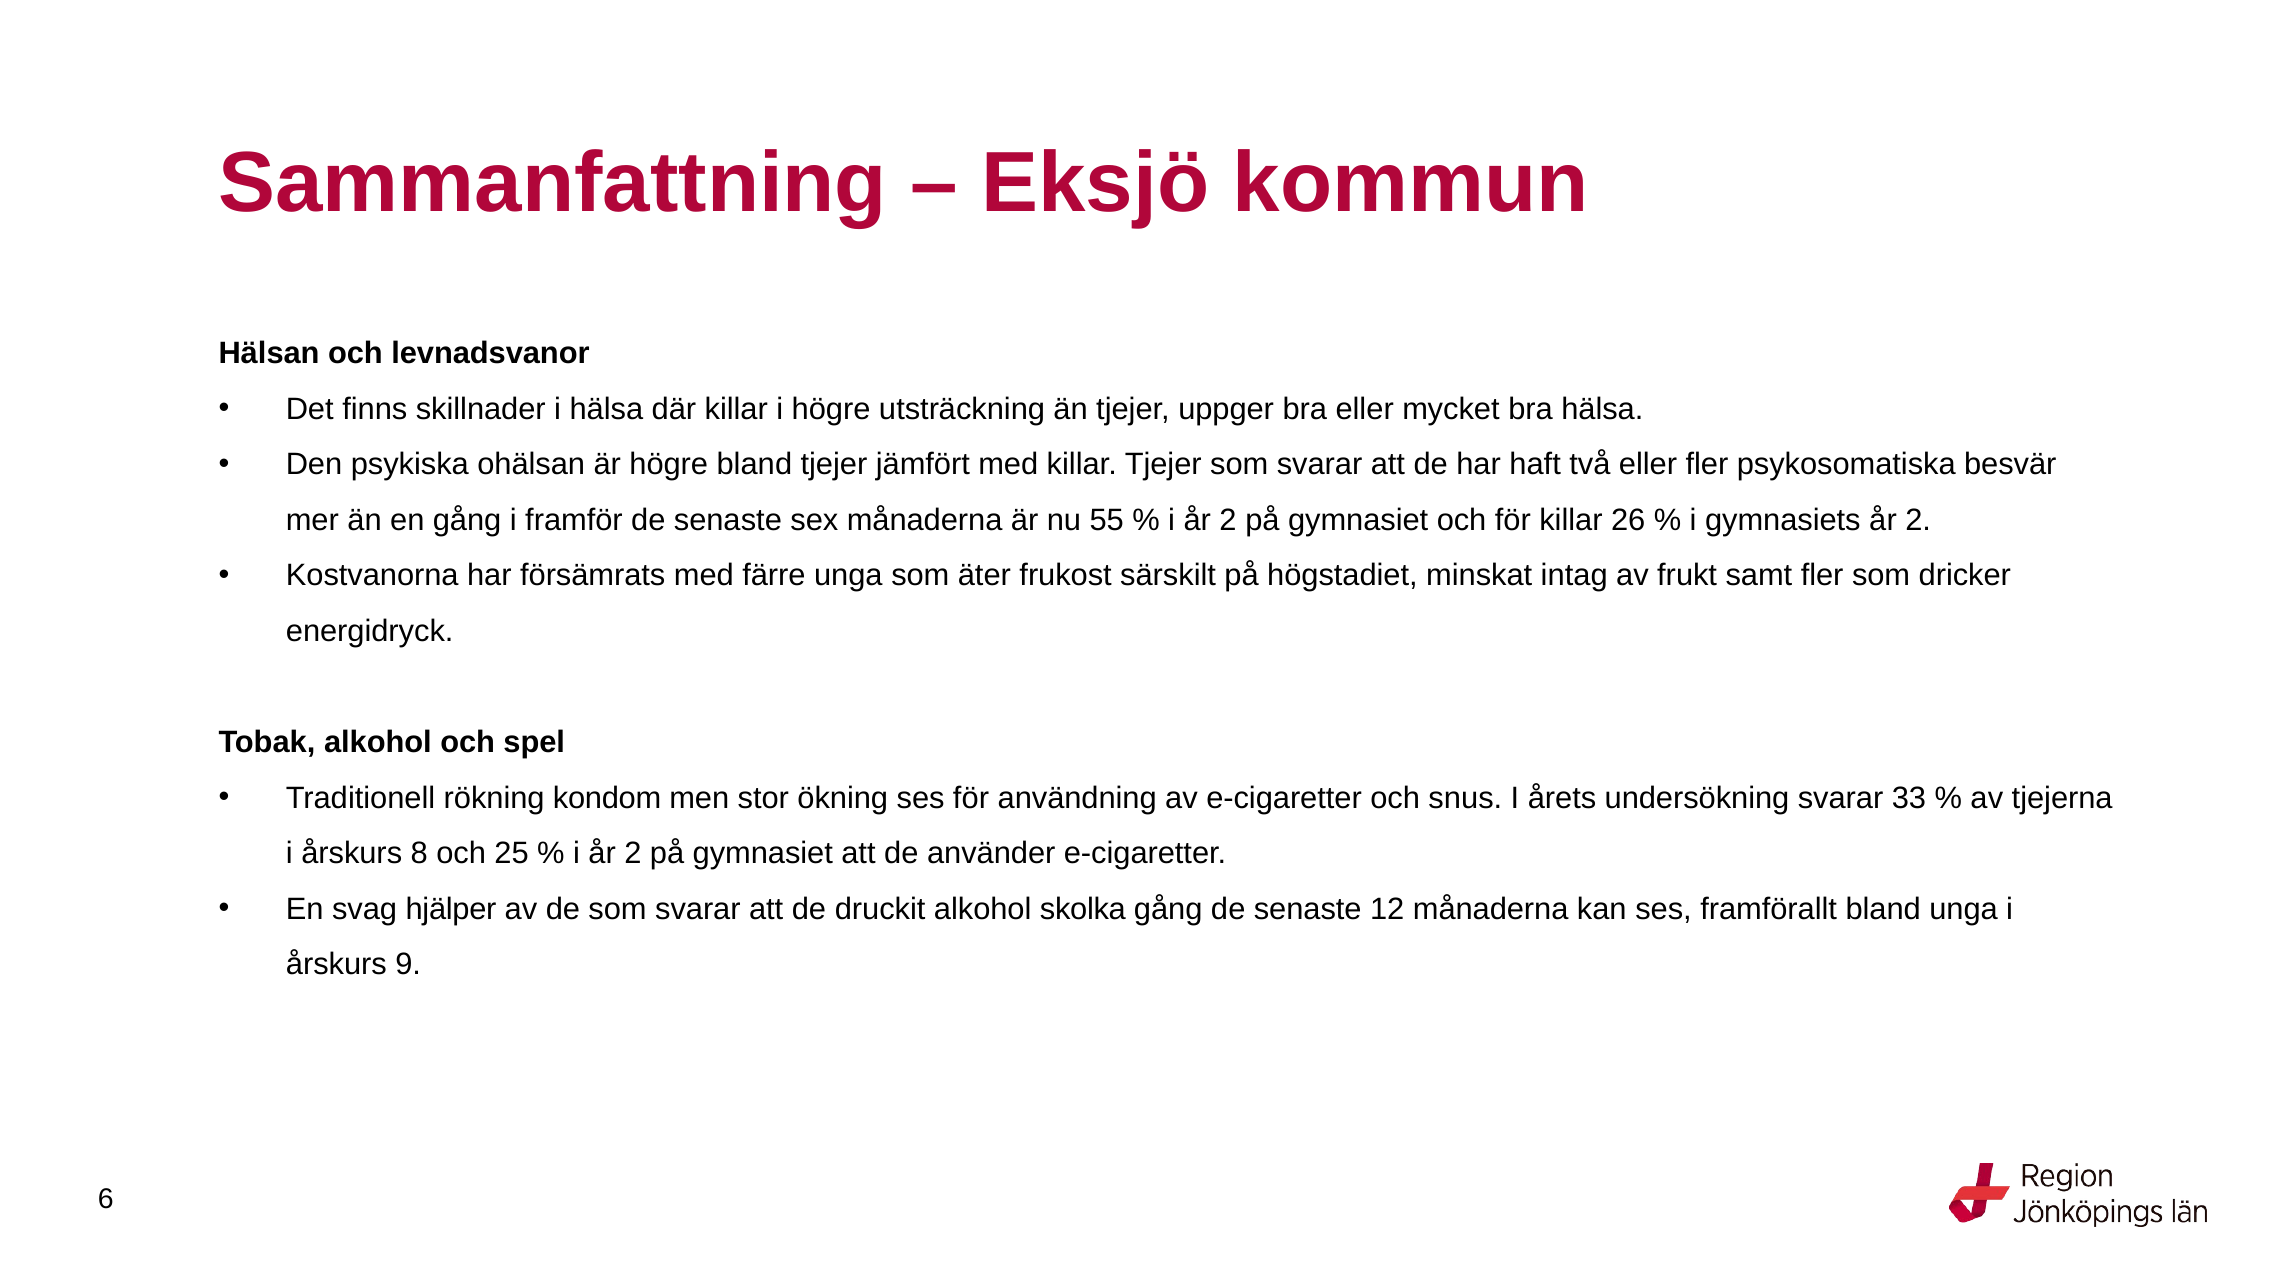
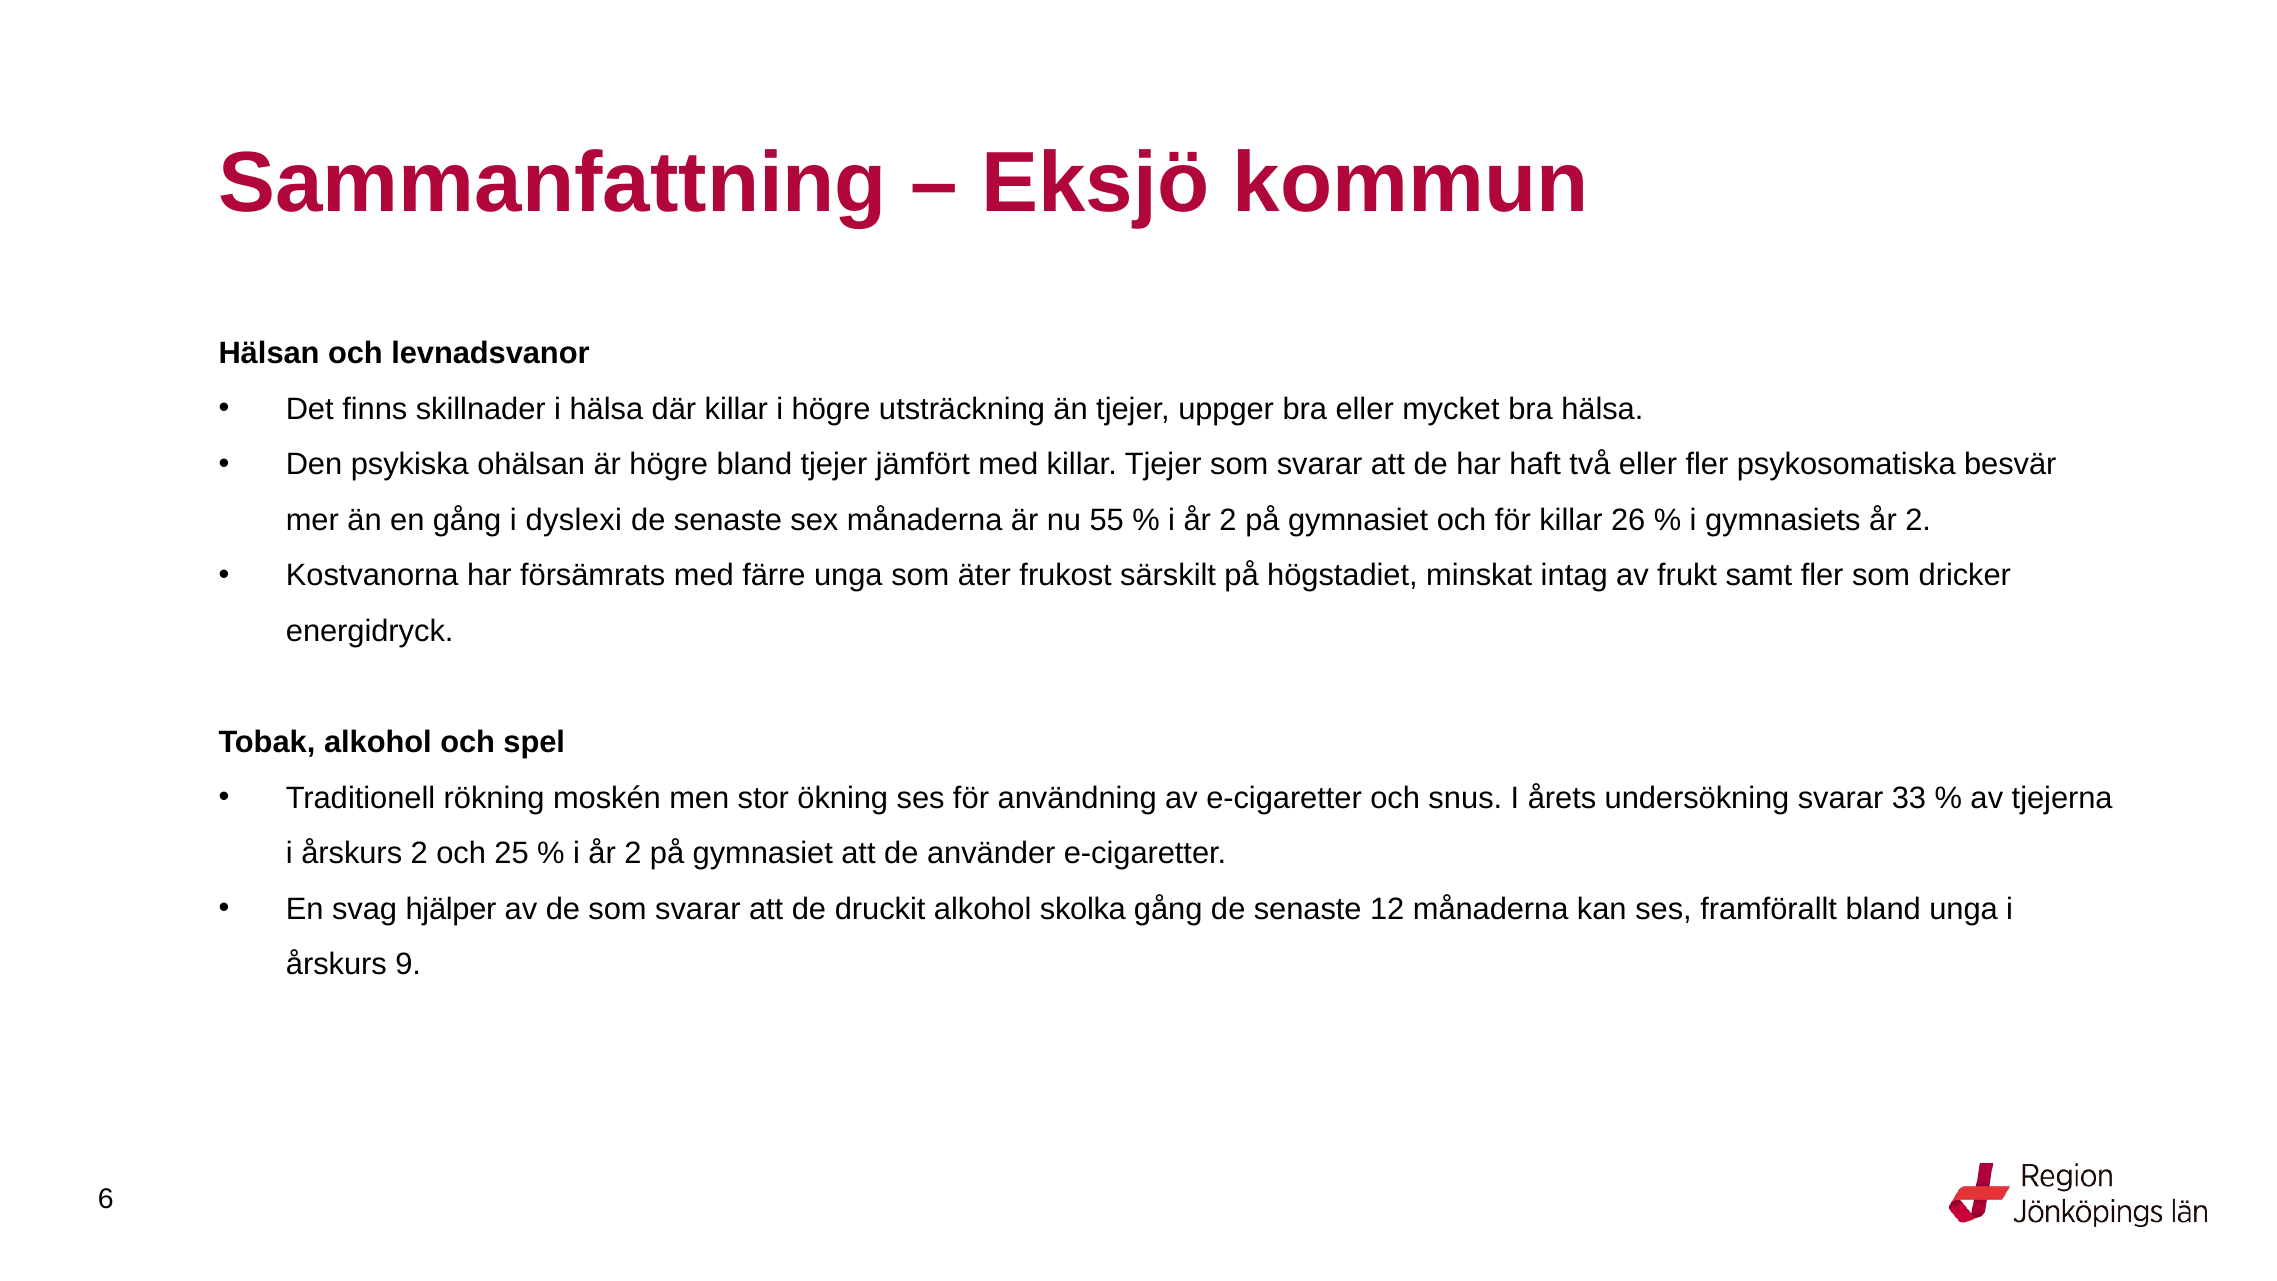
framför: framför -> dyslexi
kondom: kondom -> moskén
årskurs 8: 8 -> 2
